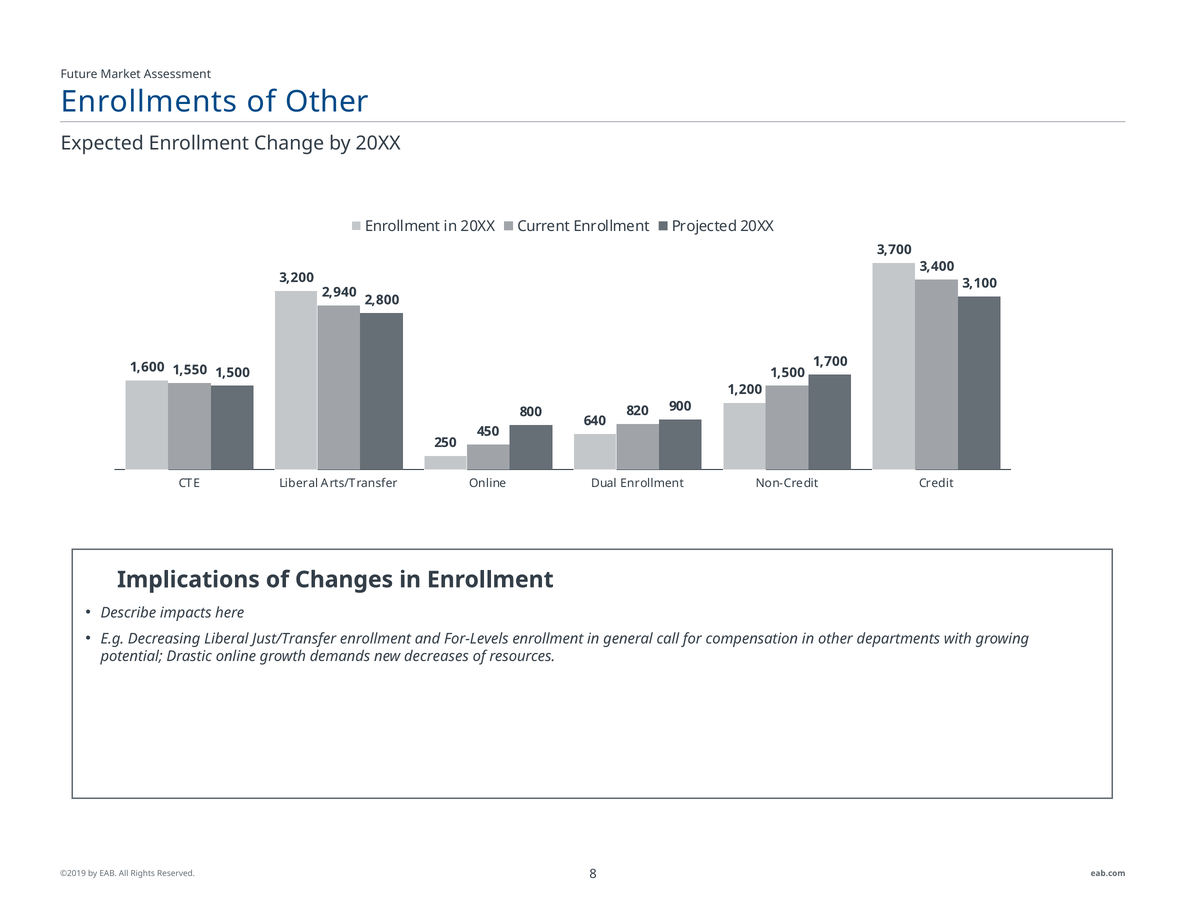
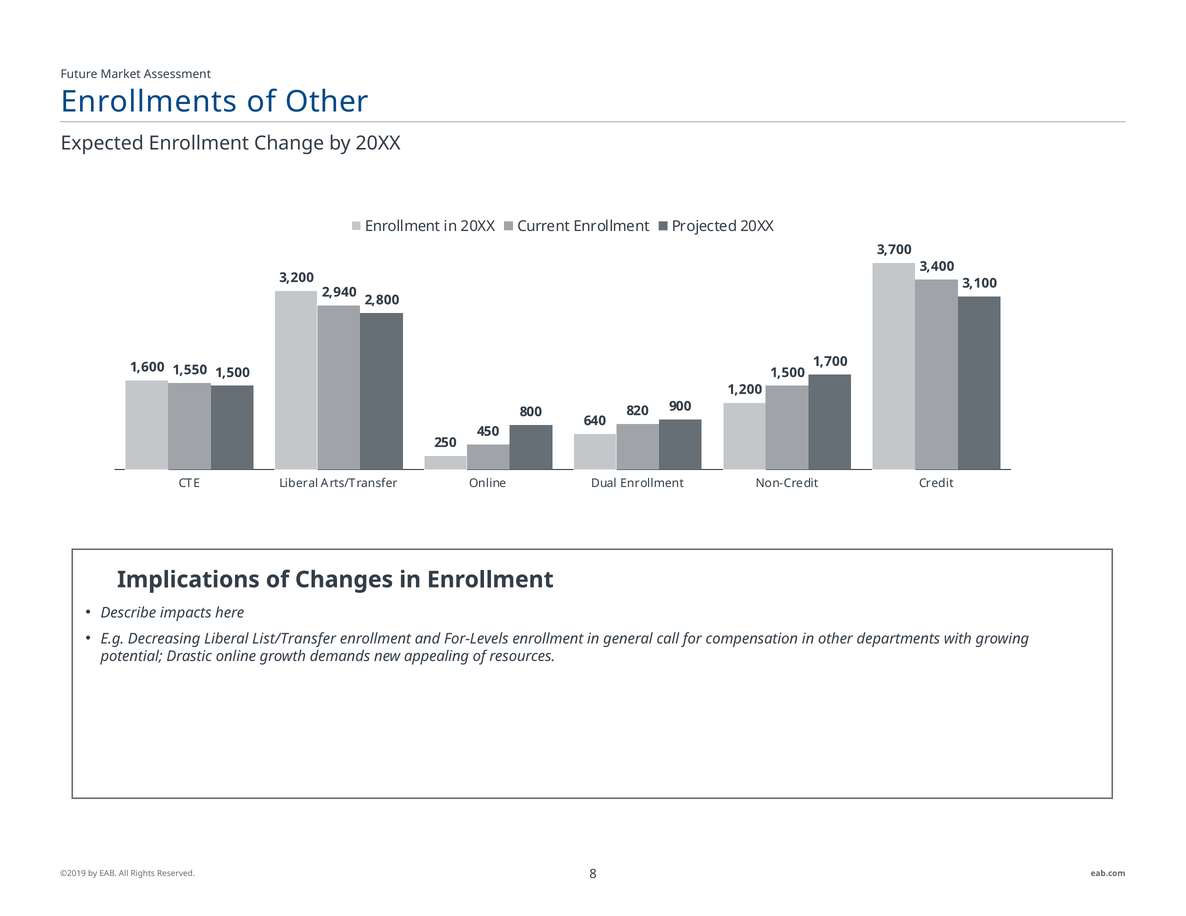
Just/Transfer: Just/Transfer -> List/Transfer
decreases: decreases -> appealing
